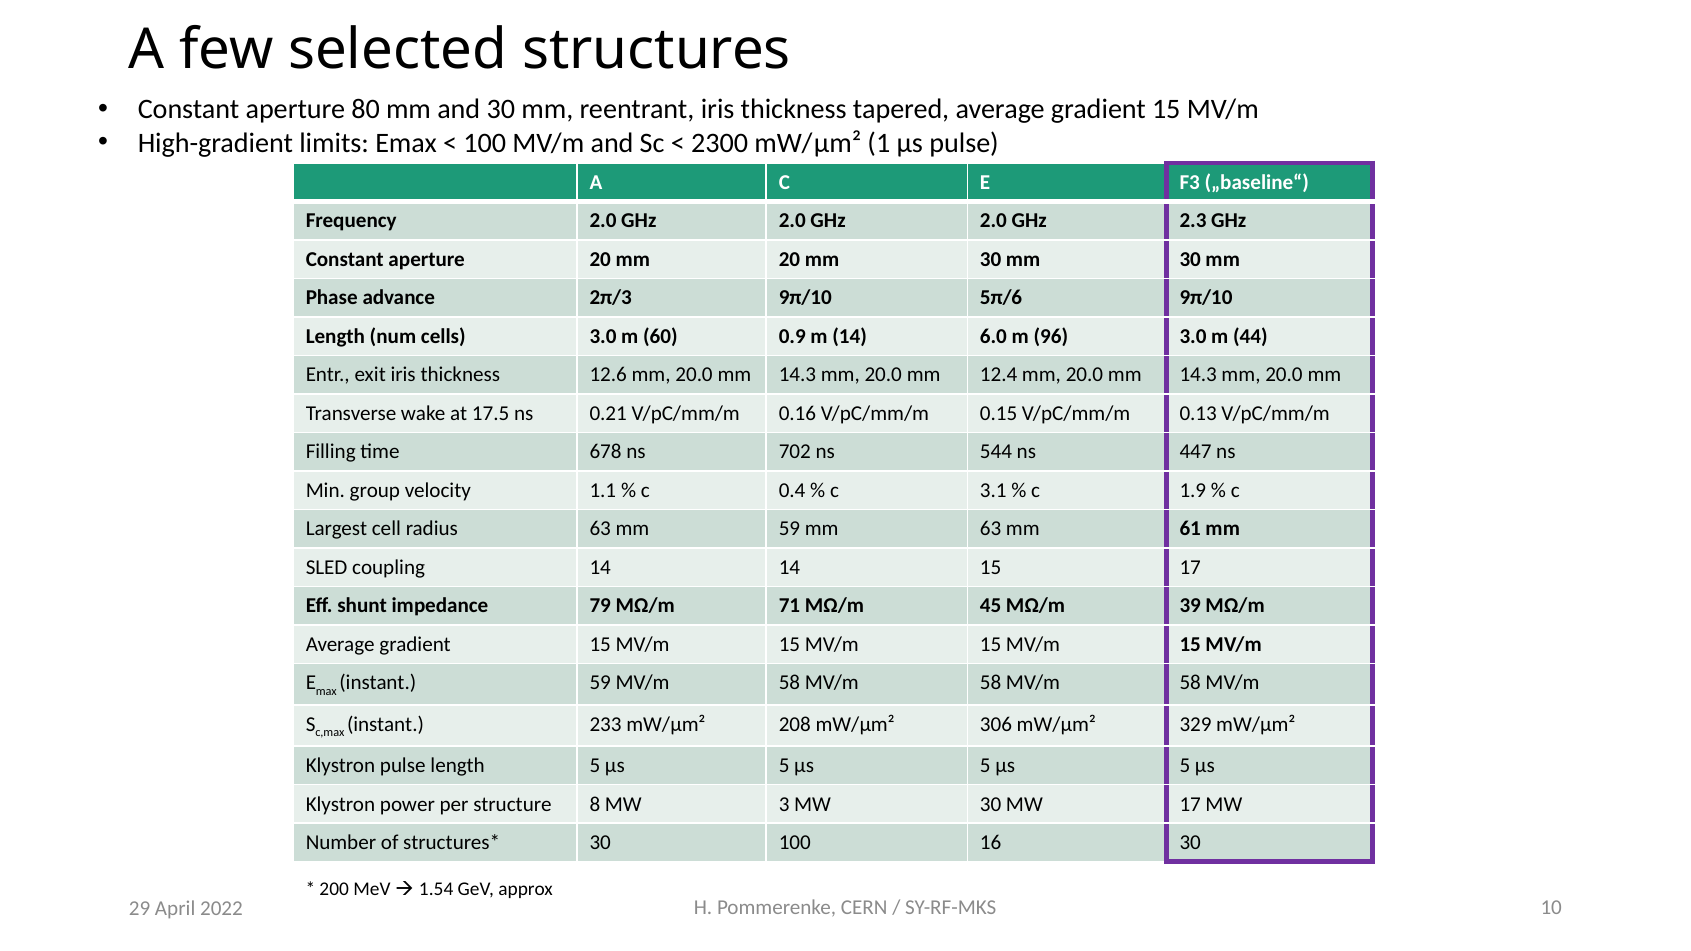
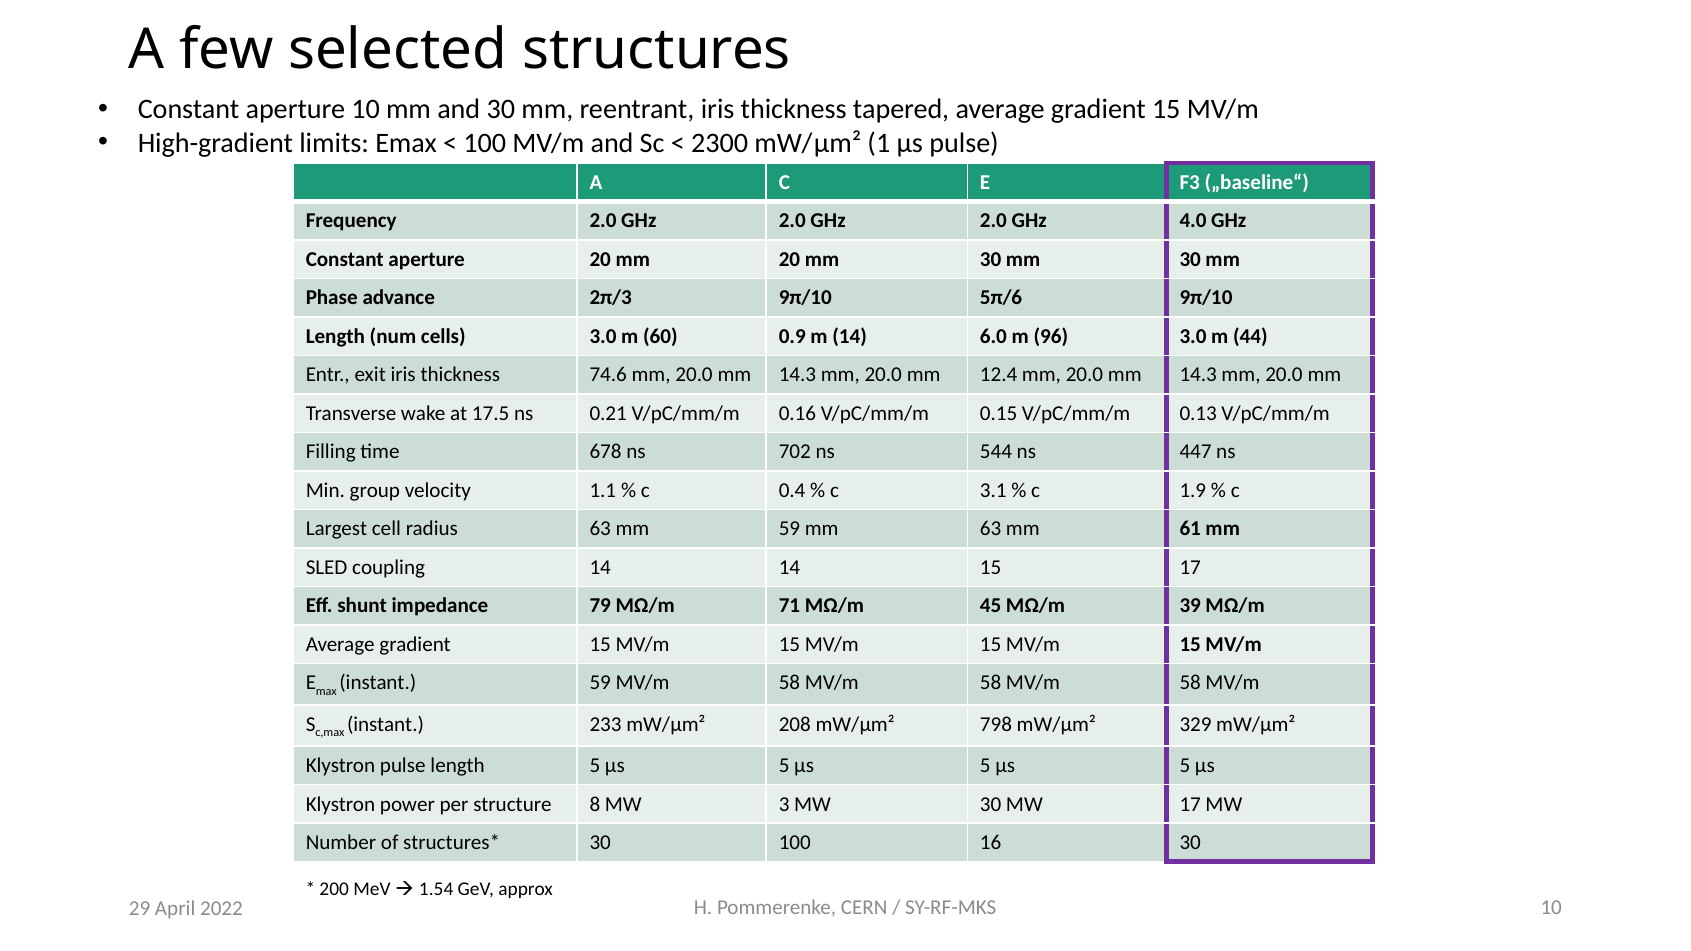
aperture 80: 80 -> 10
2.3: 2.3 -> 4.0
12.6: 12.6 -> 74.6
306: 306 -> 798
